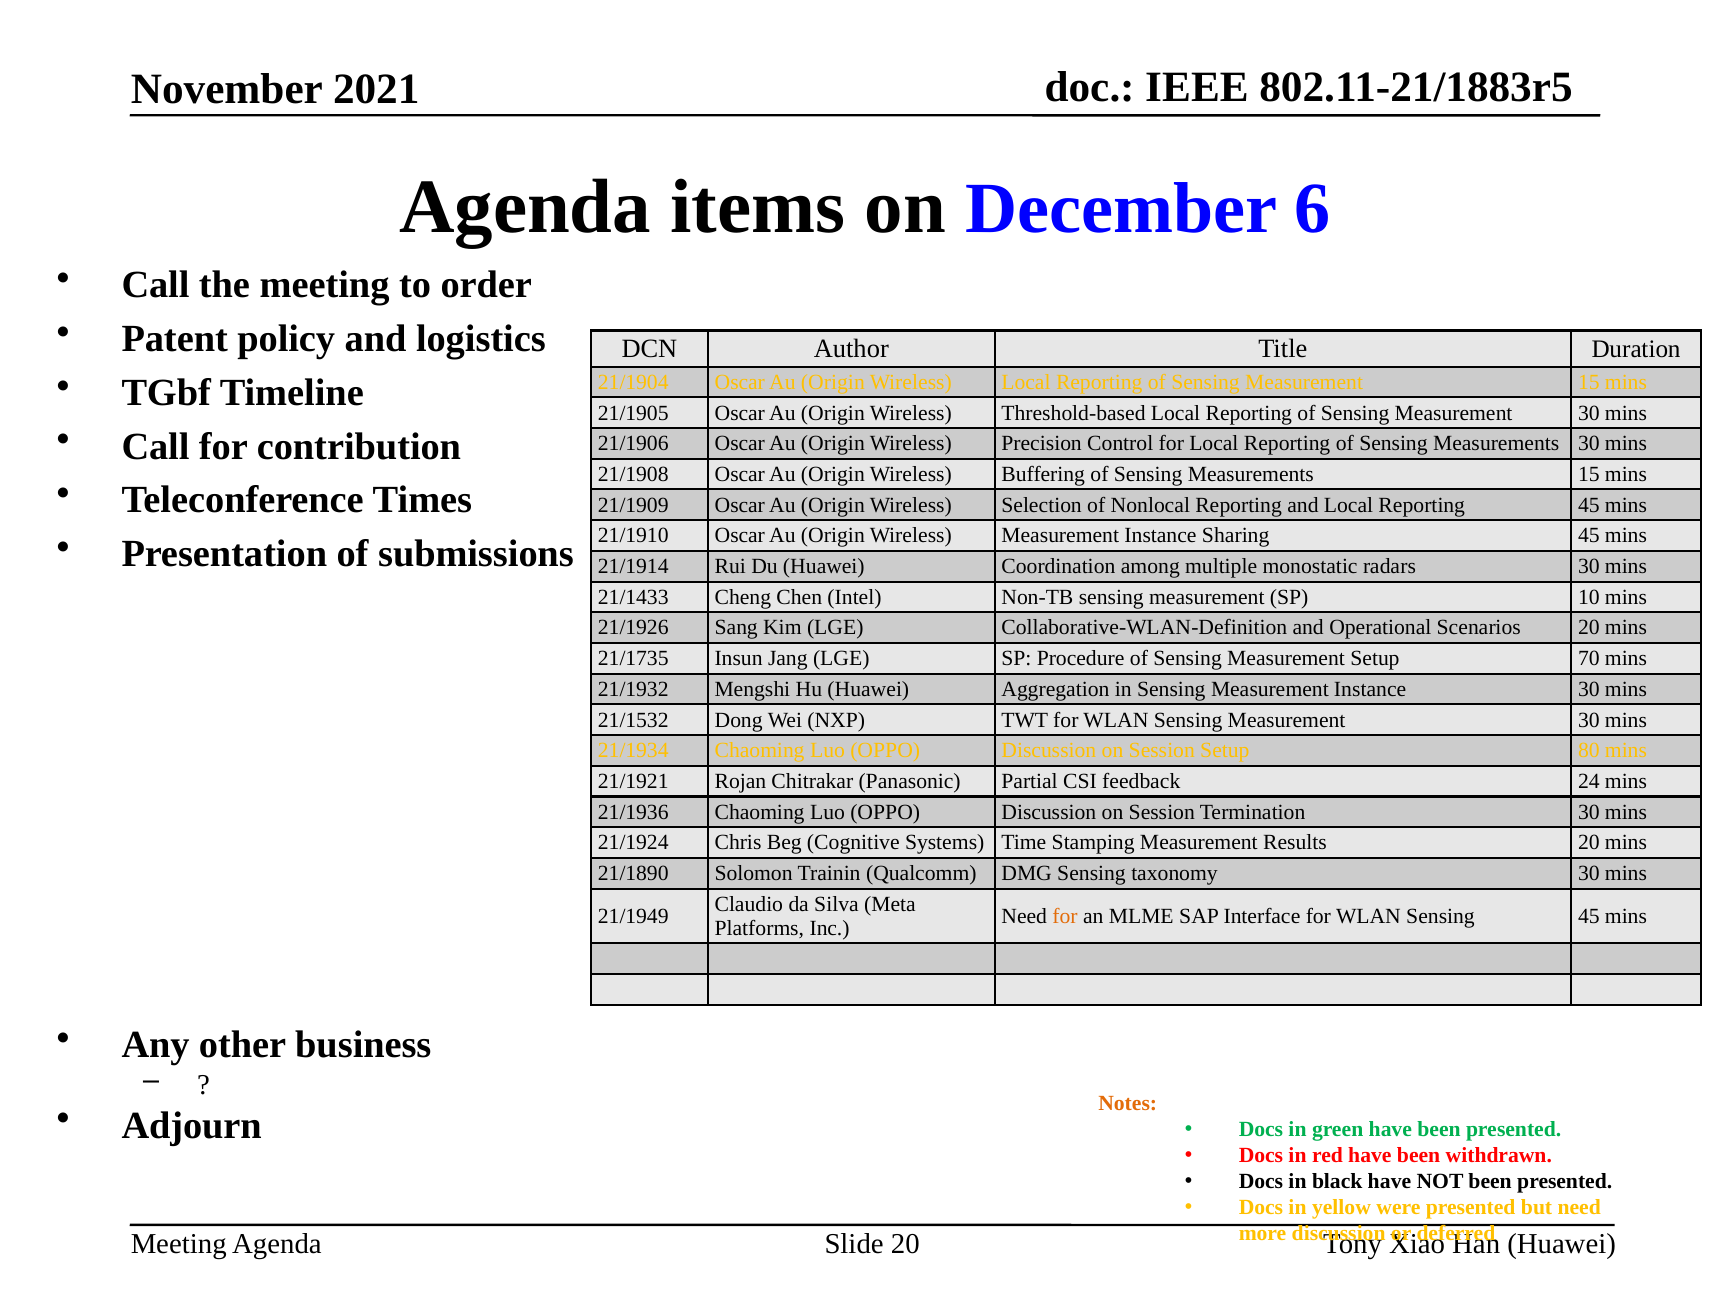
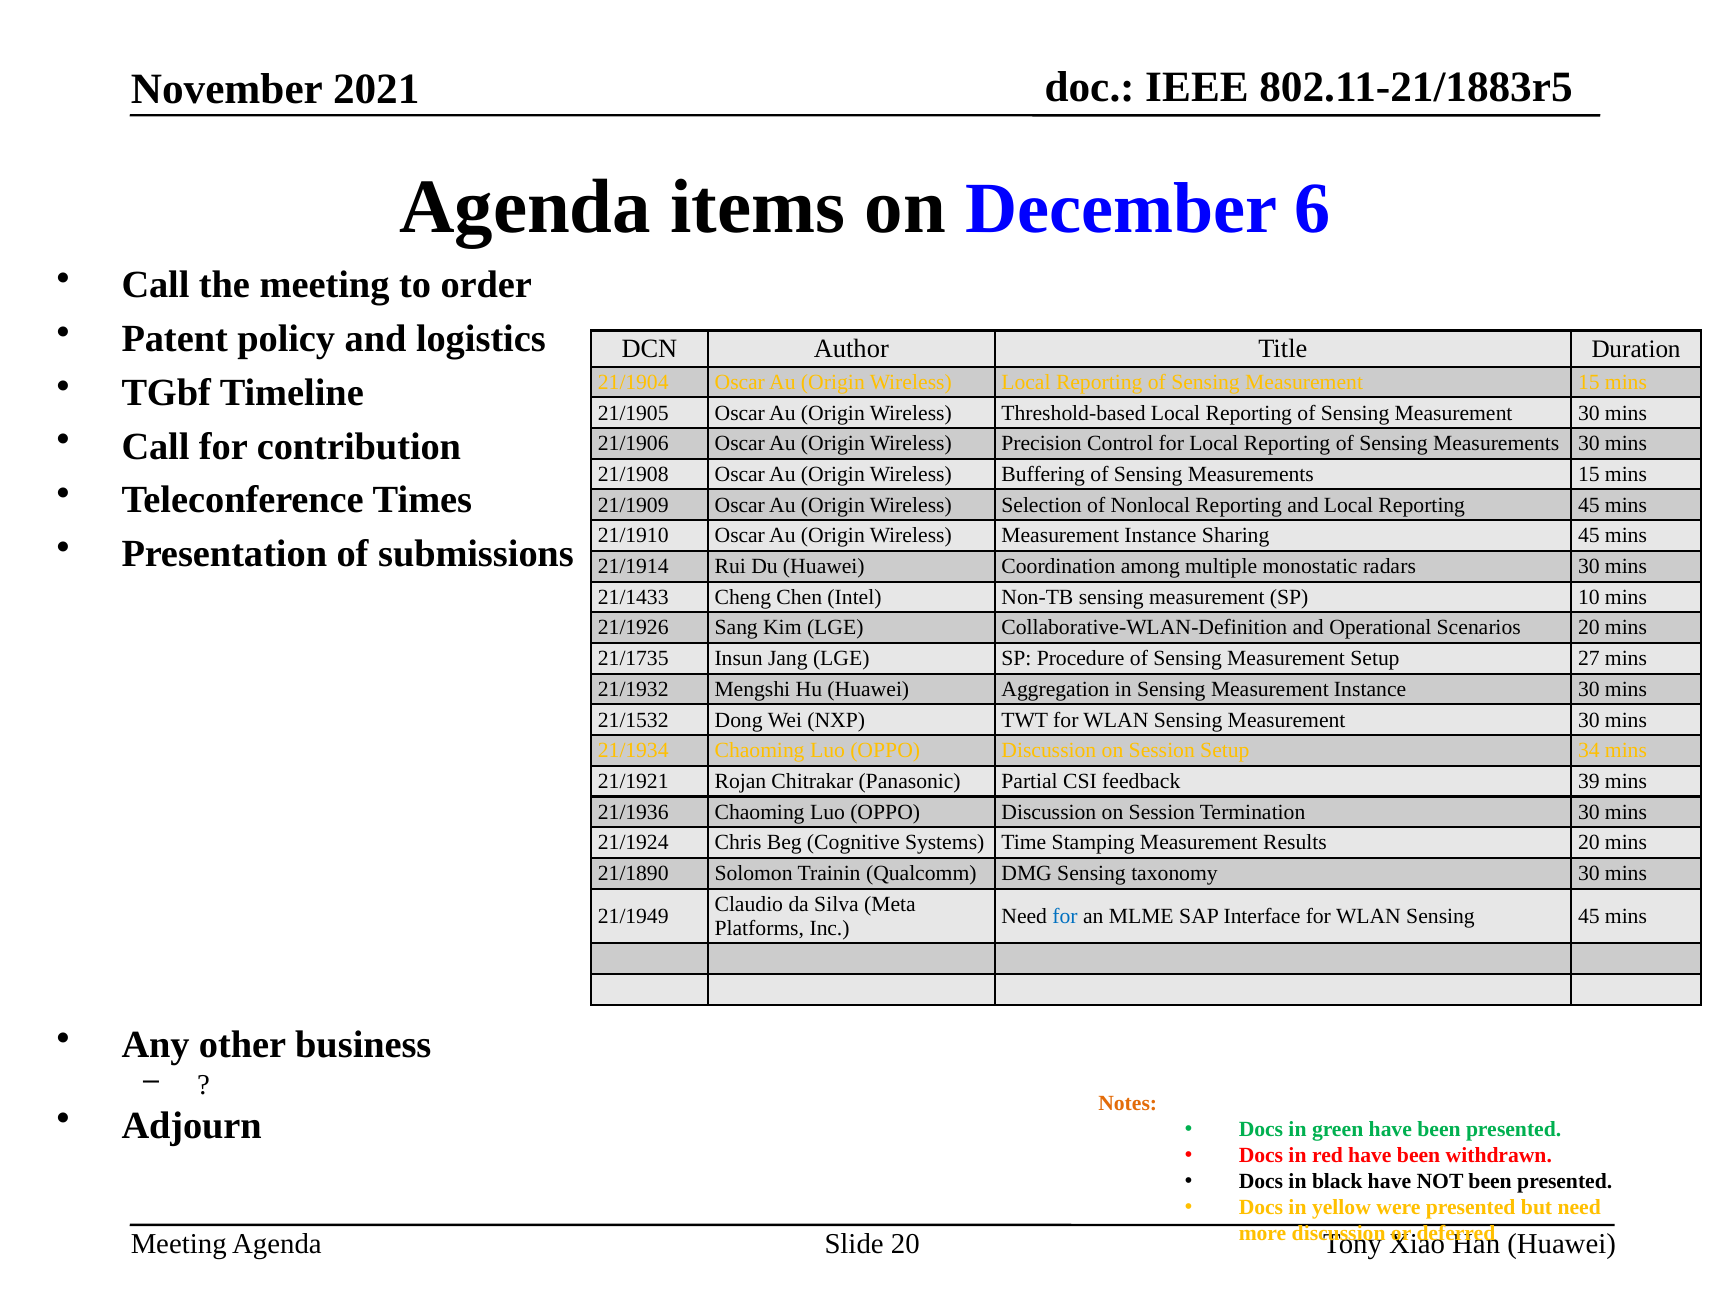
70: 70 -> 27
80: 80 -> 34
24: 24 -> 39
for at (1065, 916) colour: orange -> blue
